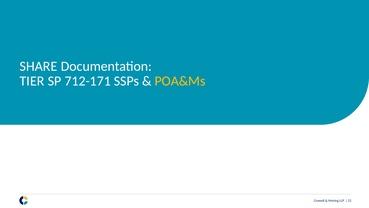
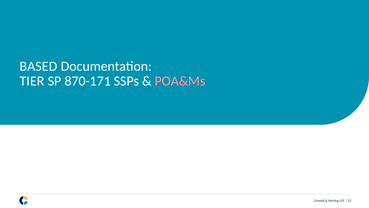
SHARE: SHARE -> BASED
712-171: 712-171 -> 870-171
POA&Ms colour: yellow -> pink
